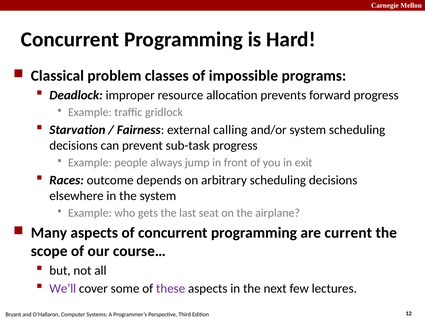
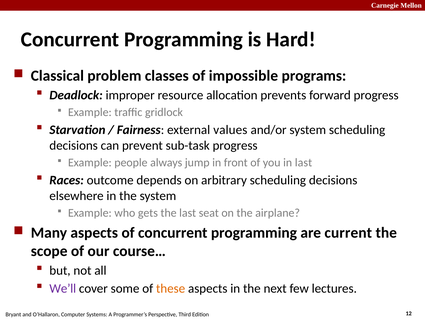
calling: calling -> values
in exit: exit -> last
these colour: purple -> orange
